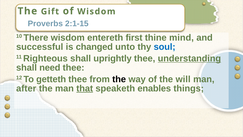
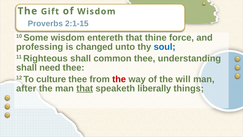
There: There -> Some
entereth first: first -> that
mind: mind -> force
successful: successful -> professing
uprightly: uprightly -> common
understanding underline: present -> none
getteth: getteth -> culture
the at (119, 79) colour: black -> red
enables: enables -> liberally
